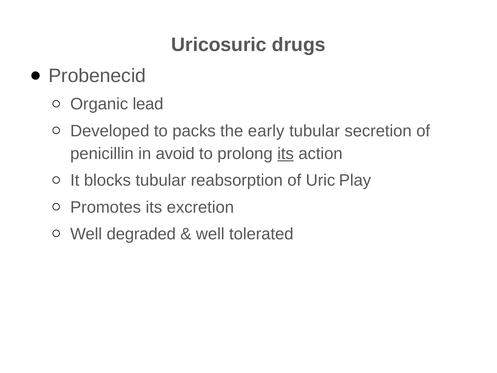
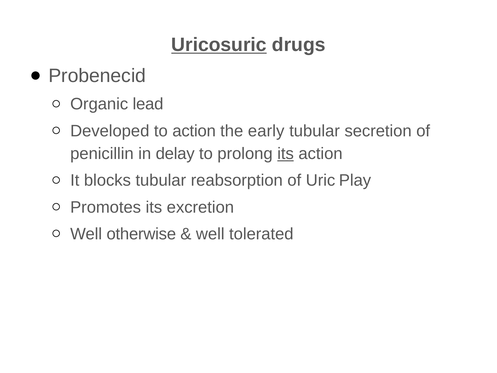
Uricosuric underline: none -> present
to packs: packs -> action
avoid: avoid -> delay
degraded: degraded -> otherwise
